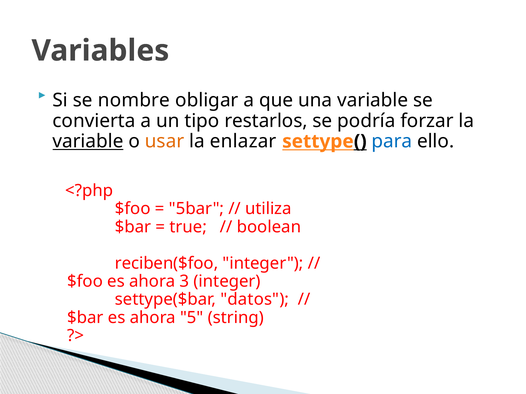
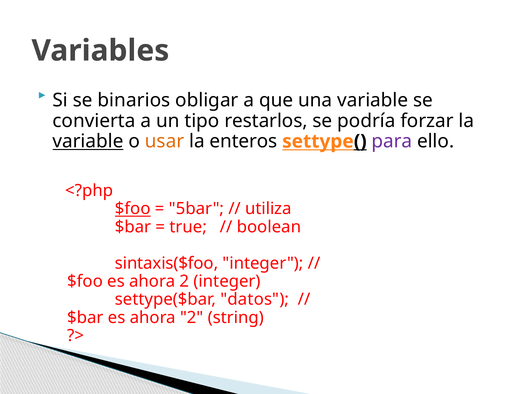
nombre: nombre -> binarios
enlazar: enlazar -> enteros
para colour: blue -> purple
$foo at (133, 209) underline: none -> present
reciben($foo: reciben($foo -> sintaxis($foo
$foo es ahora 3: 3 -> 2
$bar es ahora 5: 5 -> 2
